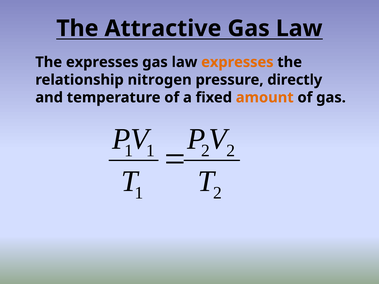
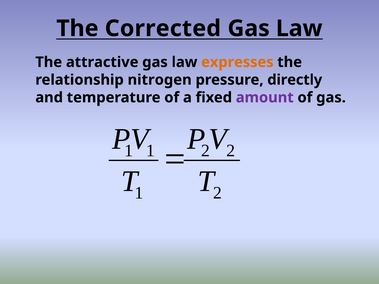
Attractive: Attractive -> Corrected
The expresses: expresses -> attractive
amount colour: orange -> purple
